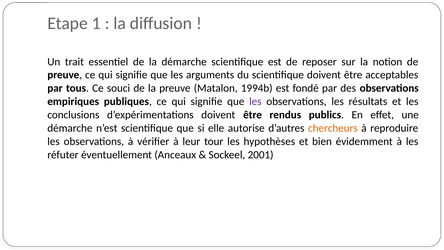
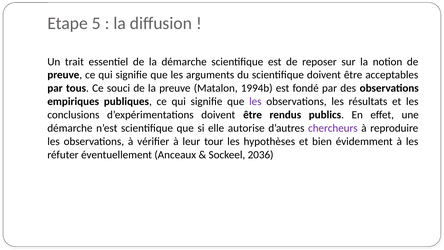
1: 1 -> 5
chercheurs colour: orange -> purple
2001: 2001 -> 2036
